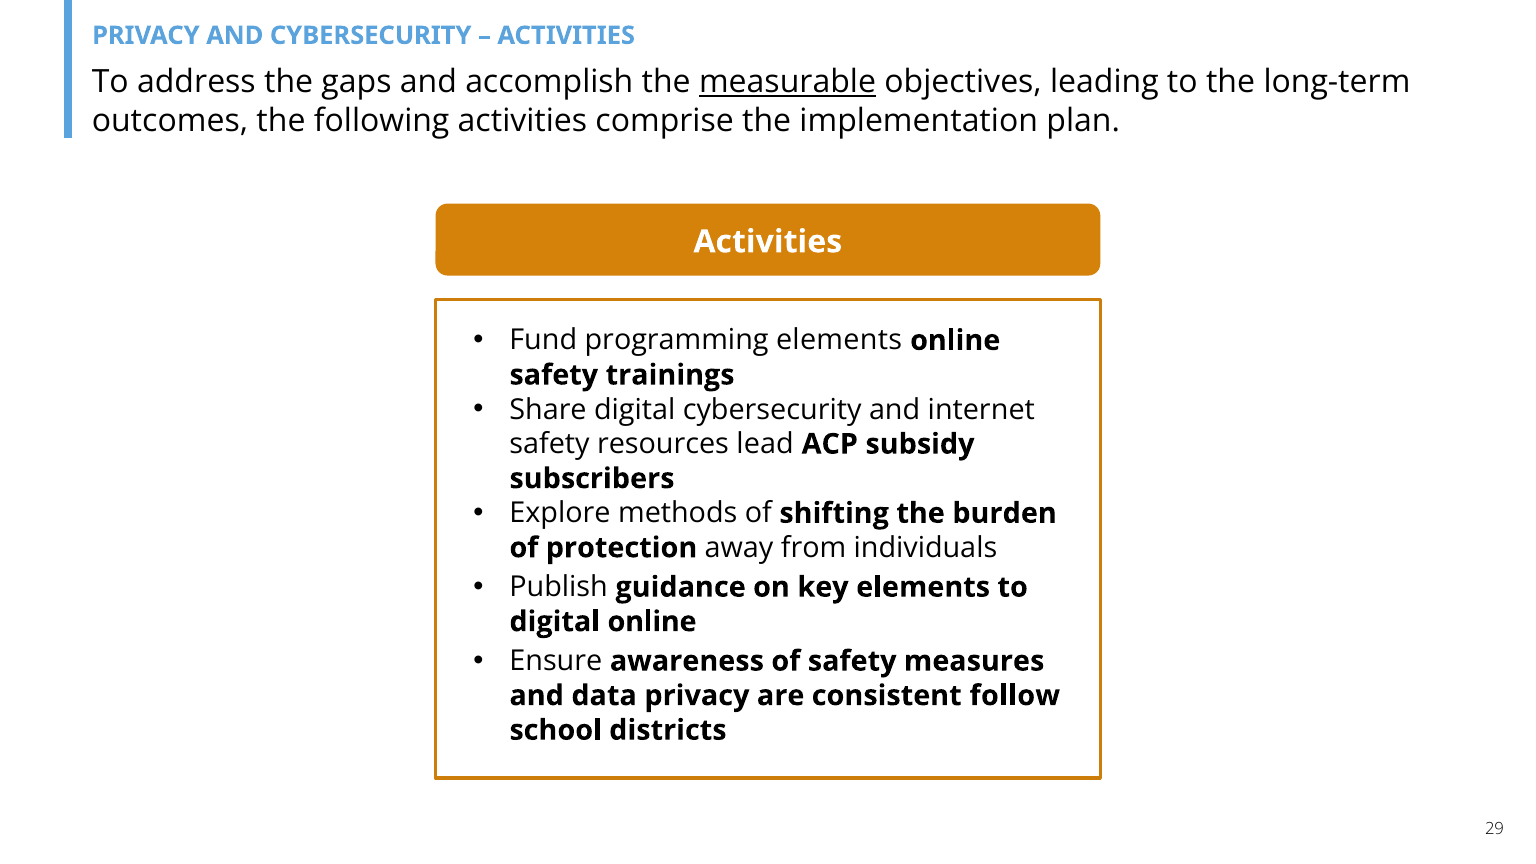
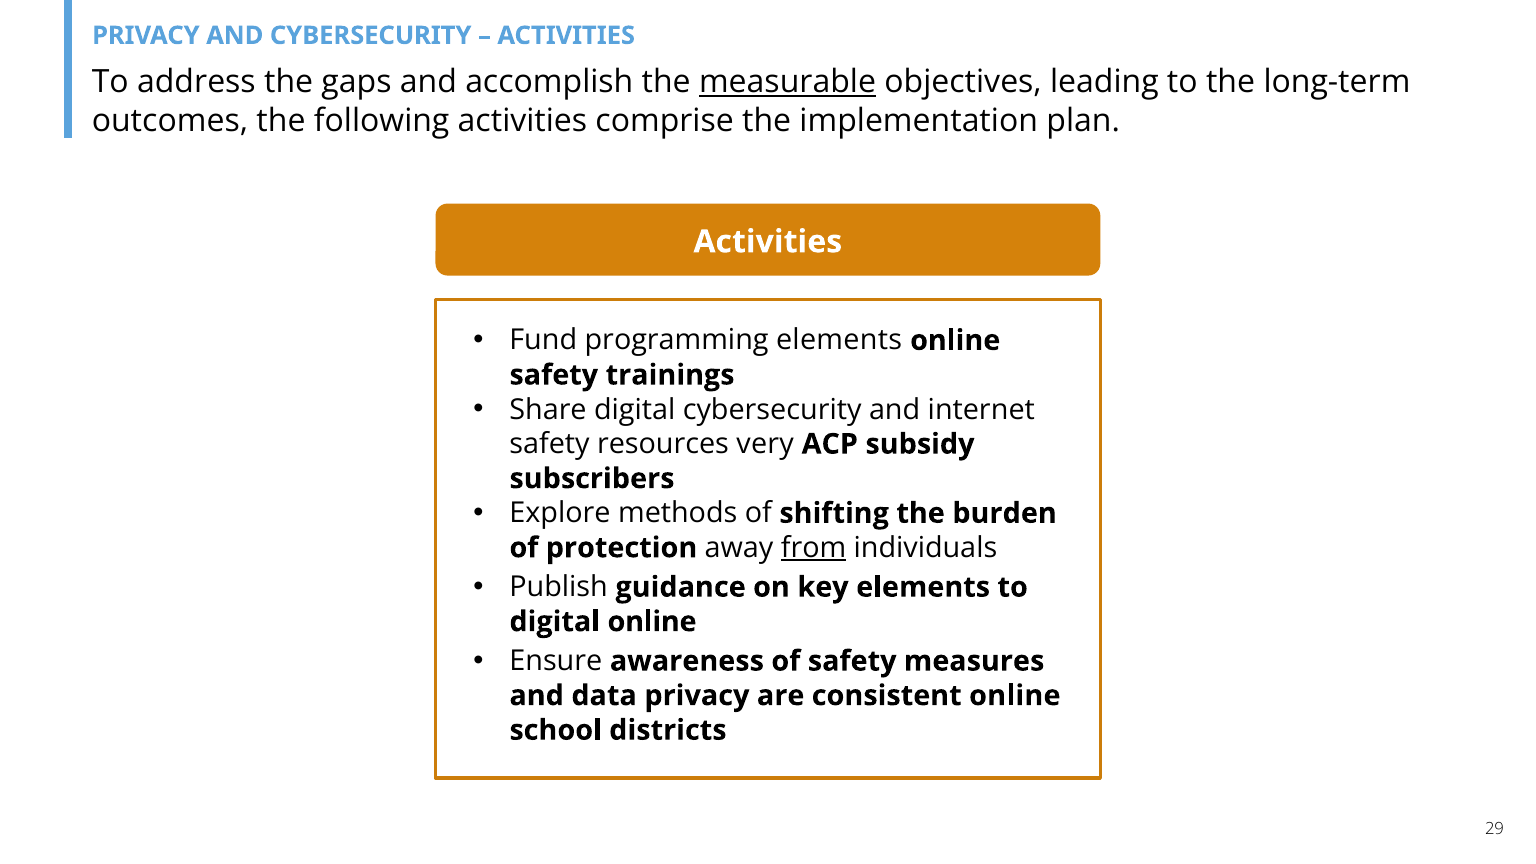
lead: lead -> very
from underline: none -> present
consistent follow: follow -> online
